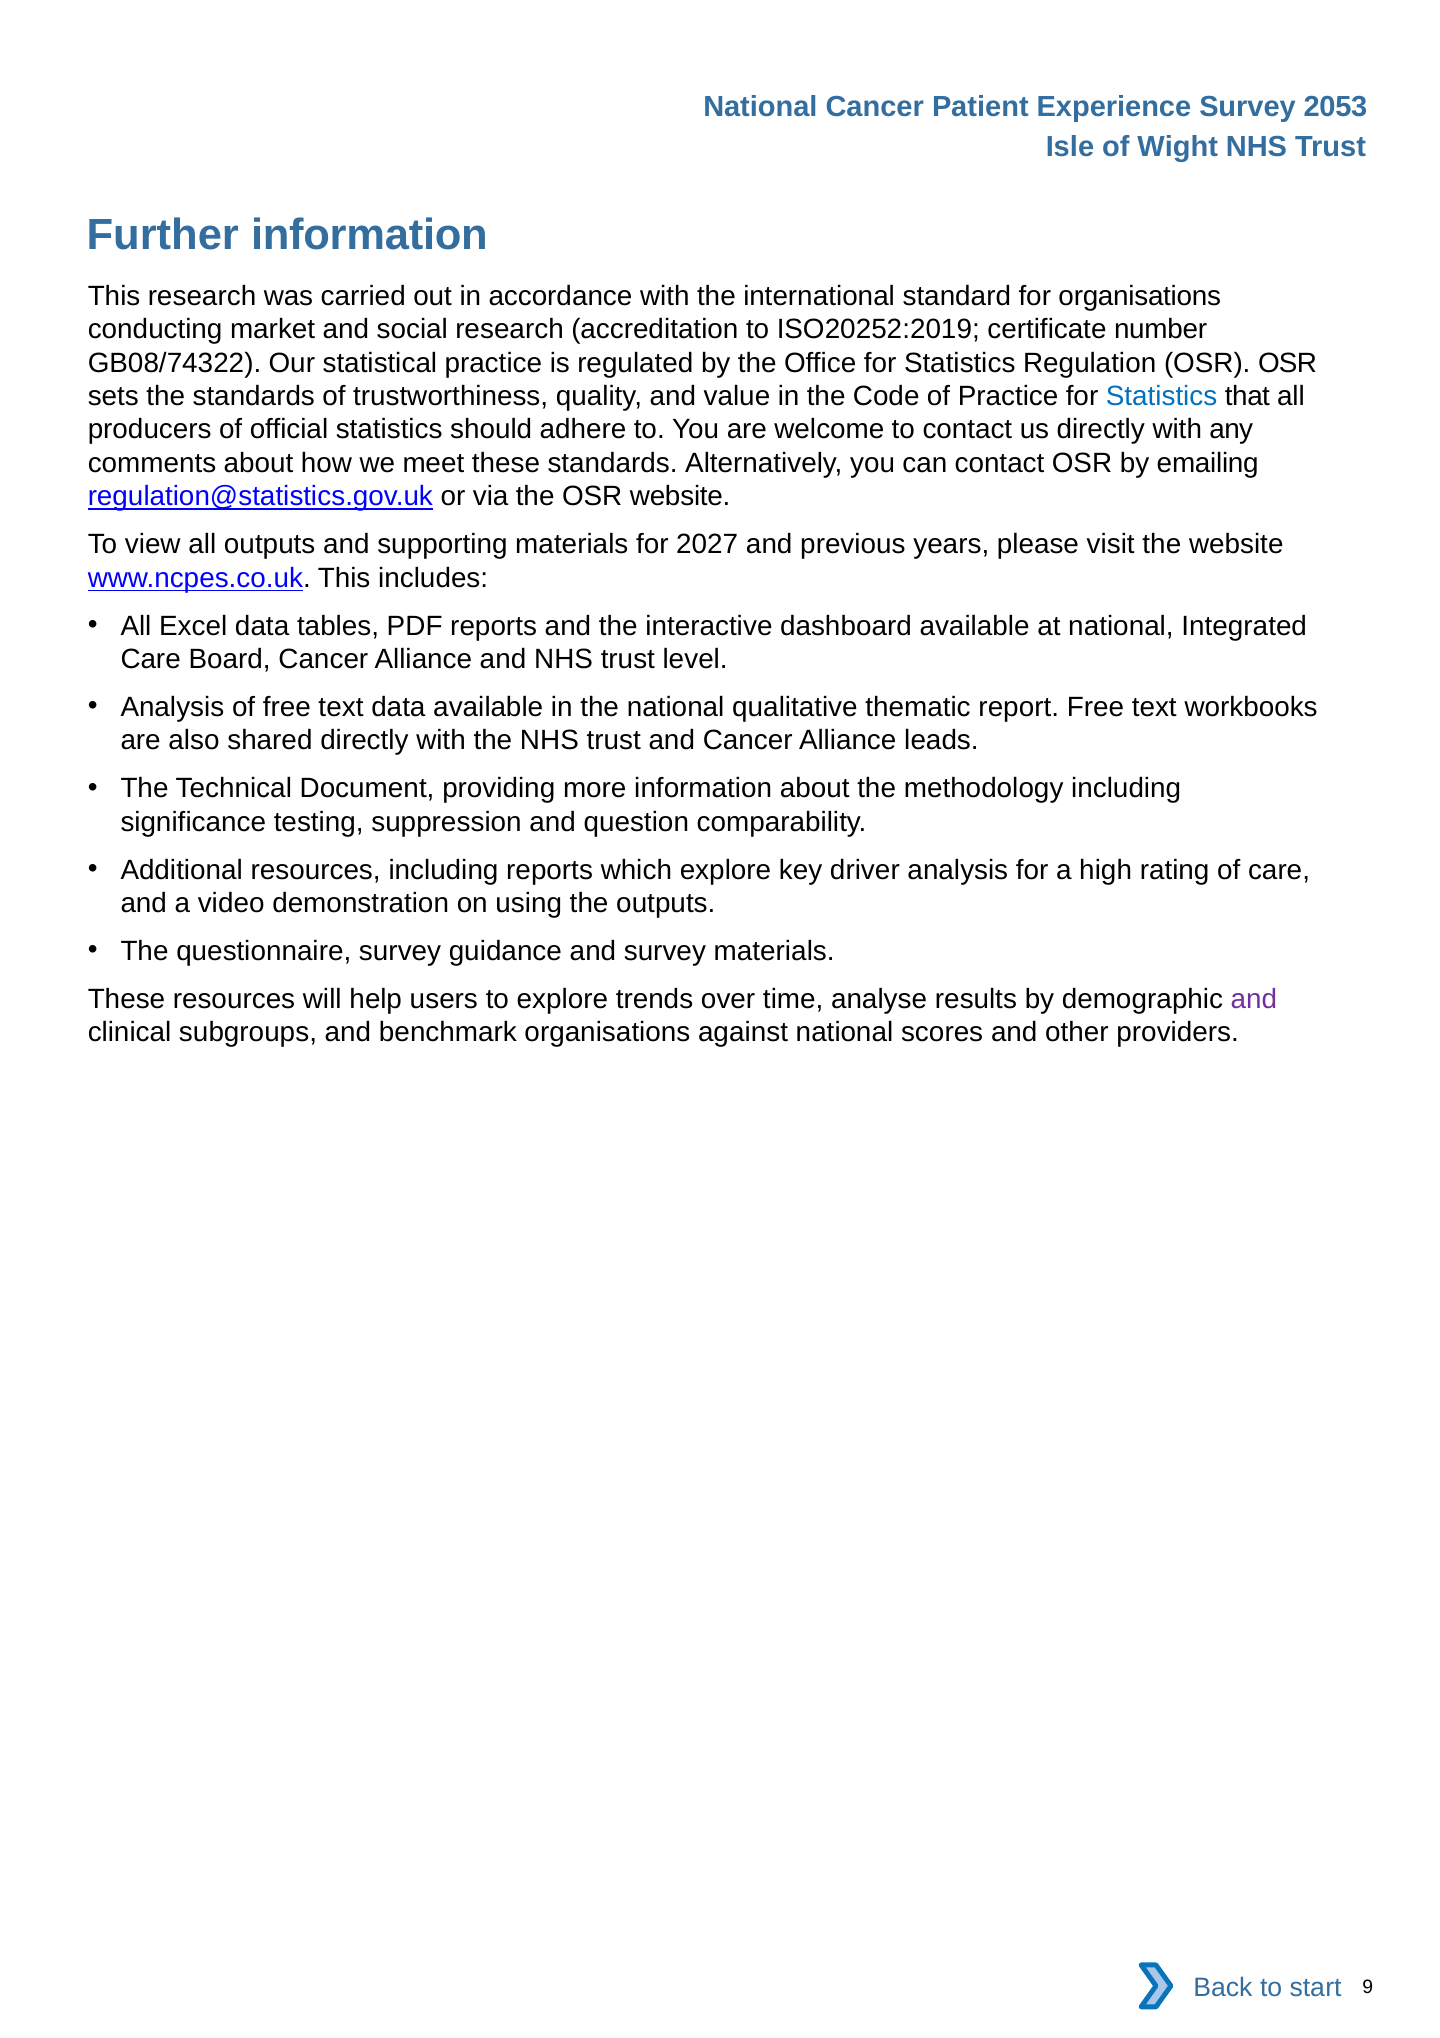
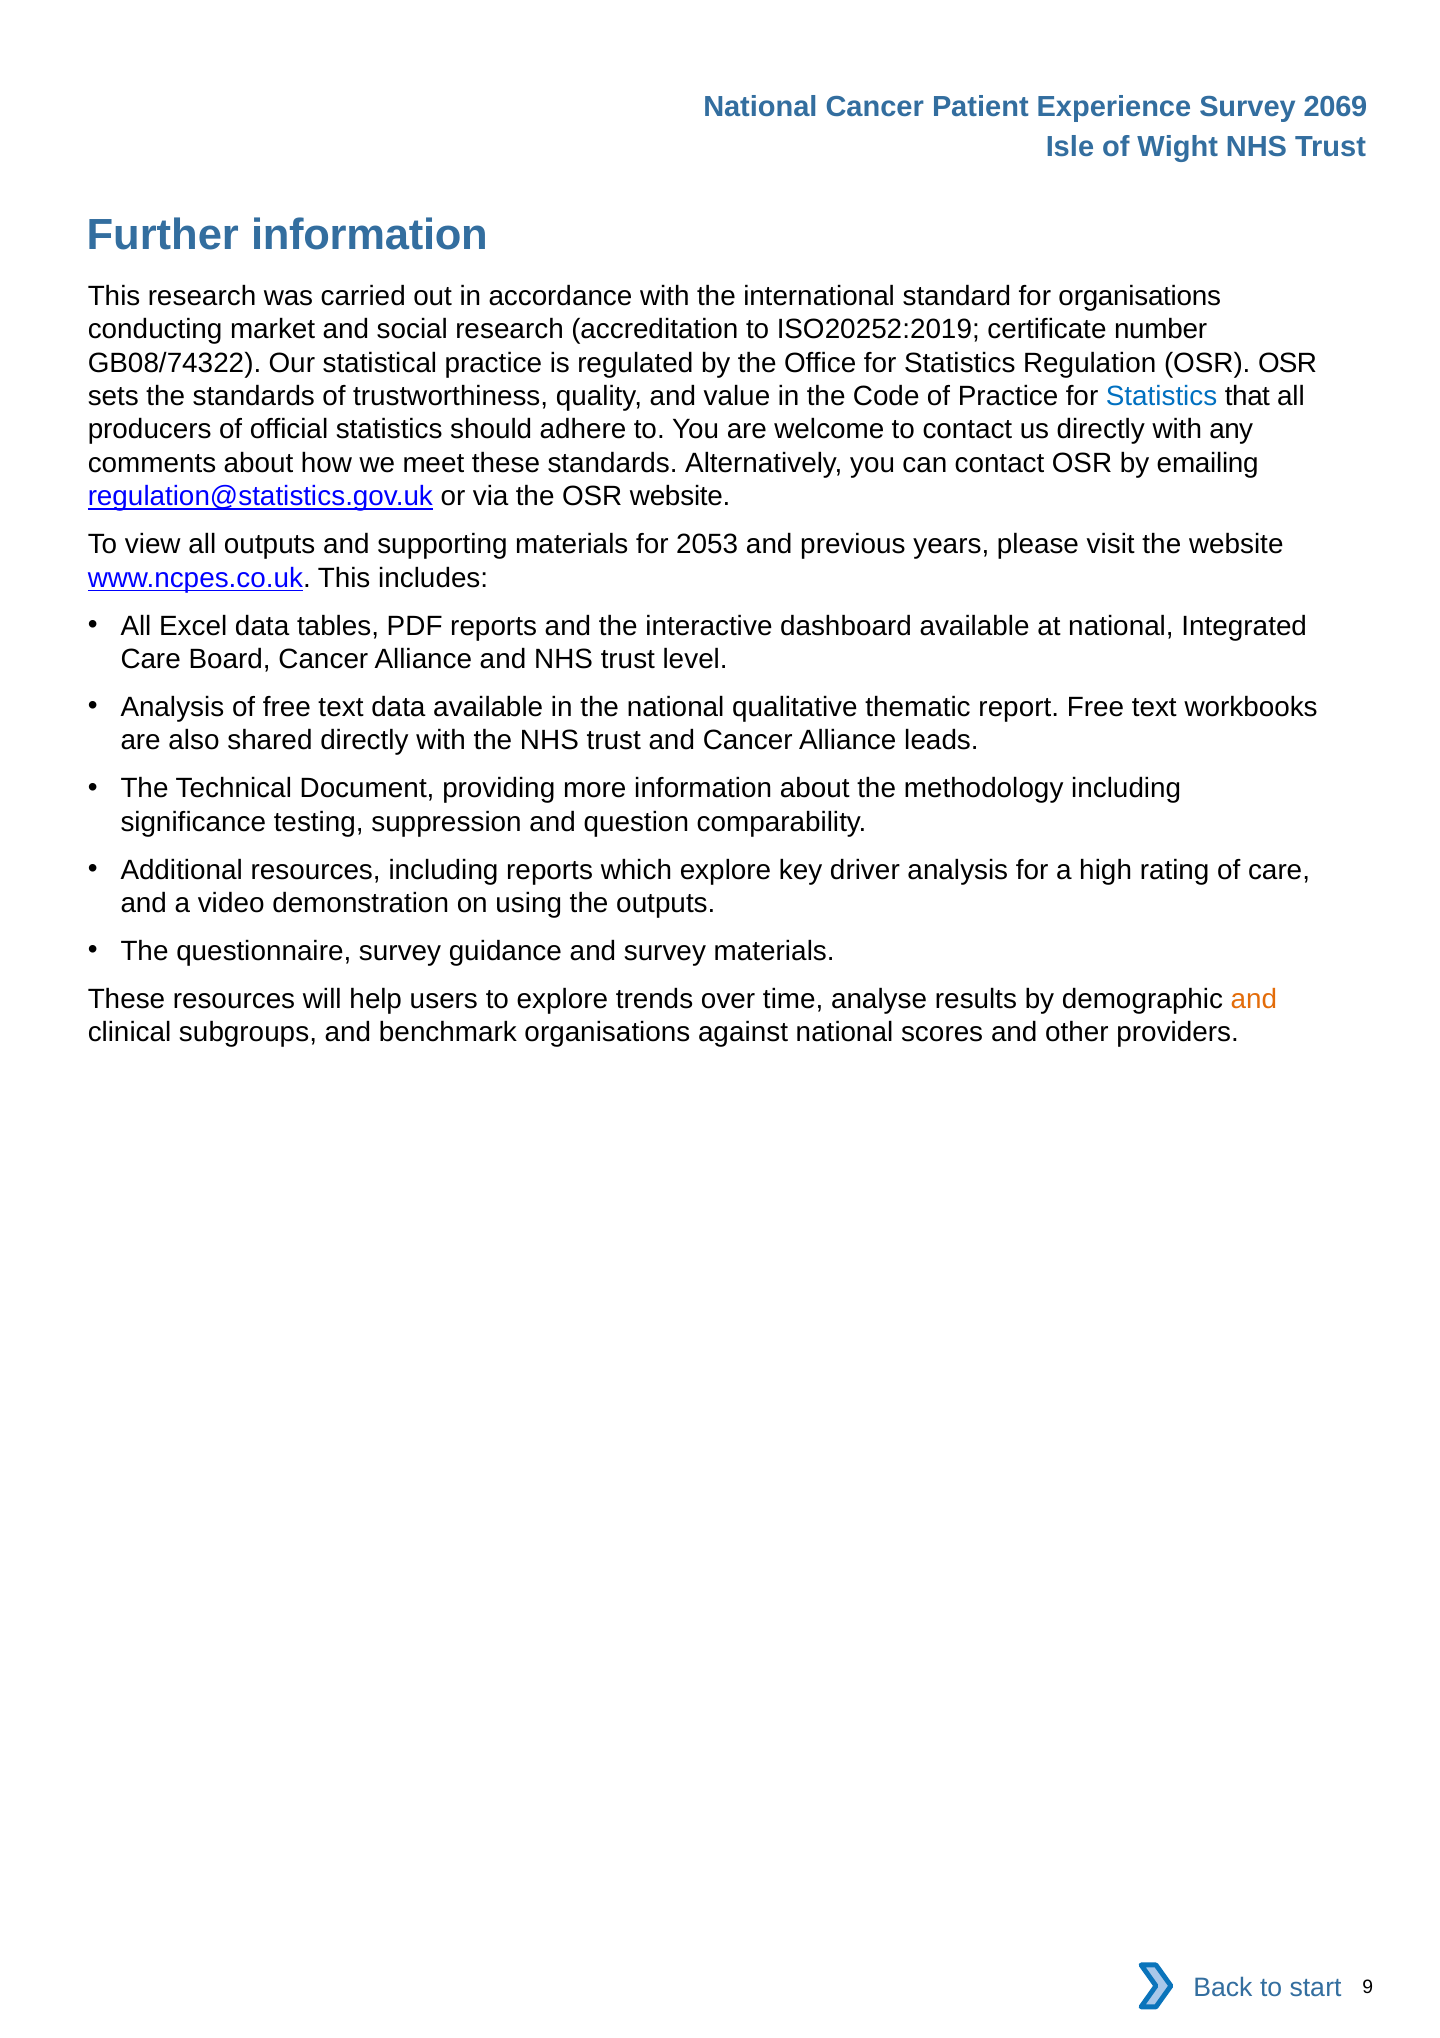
2053: 2053 -> 2069
2027: 2027 -> 2053
and at (1254, 999) colour: purple -> orange
